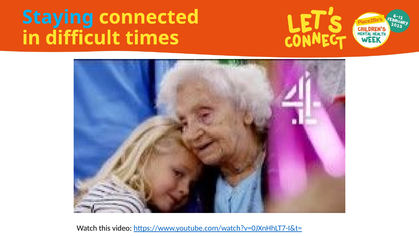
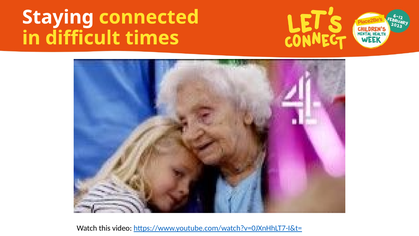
Staying colour: light blue -> white
